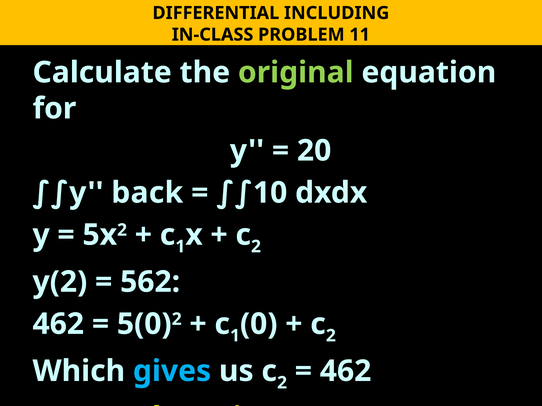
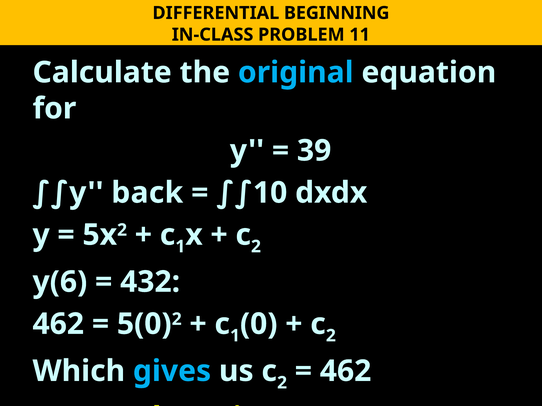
INCLUDING: INCLUDING -> BEGINNING
original colour: light green -> light blue
20: 20 -> 39
y(2: y(2 -> y(6
562: 562 -> 432
